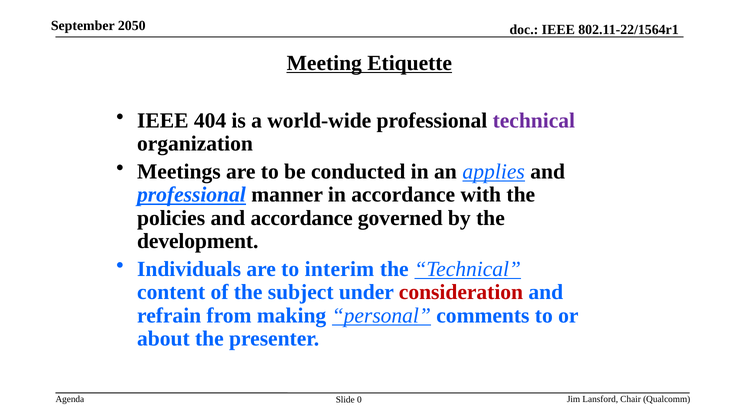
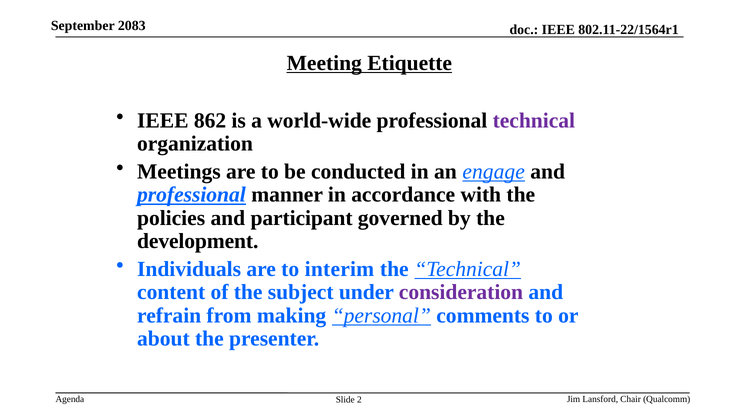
2050: 2050 -> 2083
404: 404 -> 862
applies: applies -> engage
and accordance: accordance -> participant
consideration colour: red -> purple
0: 0 -> 2
